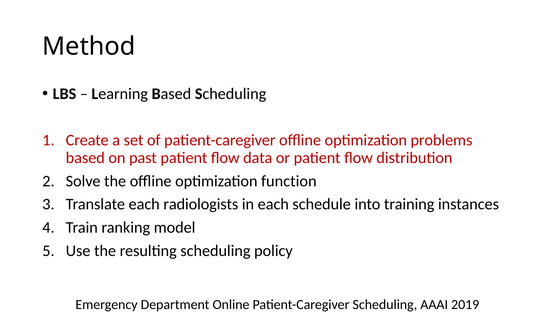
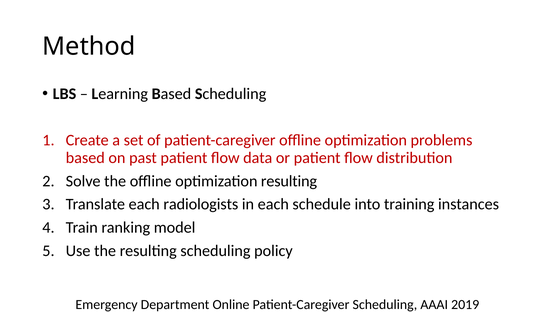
optimization function: function -> resulting
